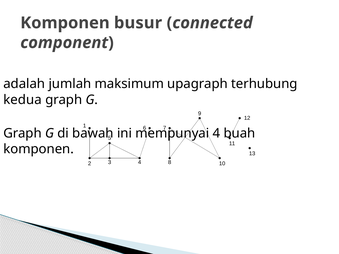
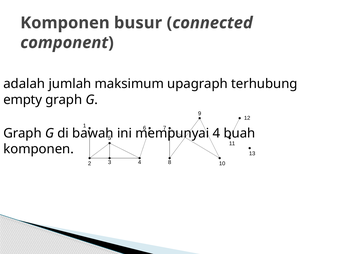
kedua: kedua -> empty
